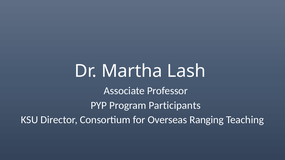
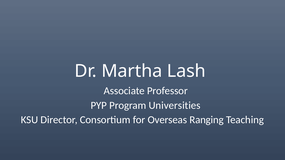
Participants: Participants -> Universities
